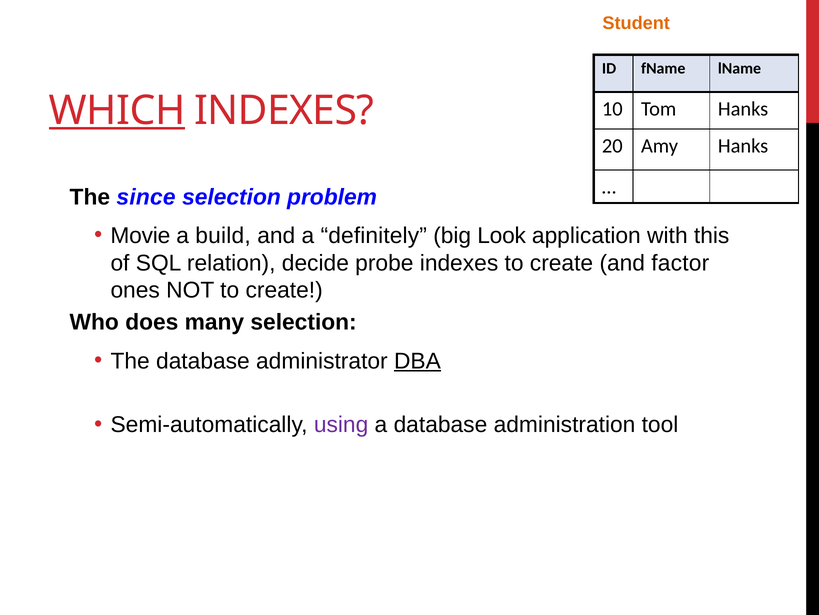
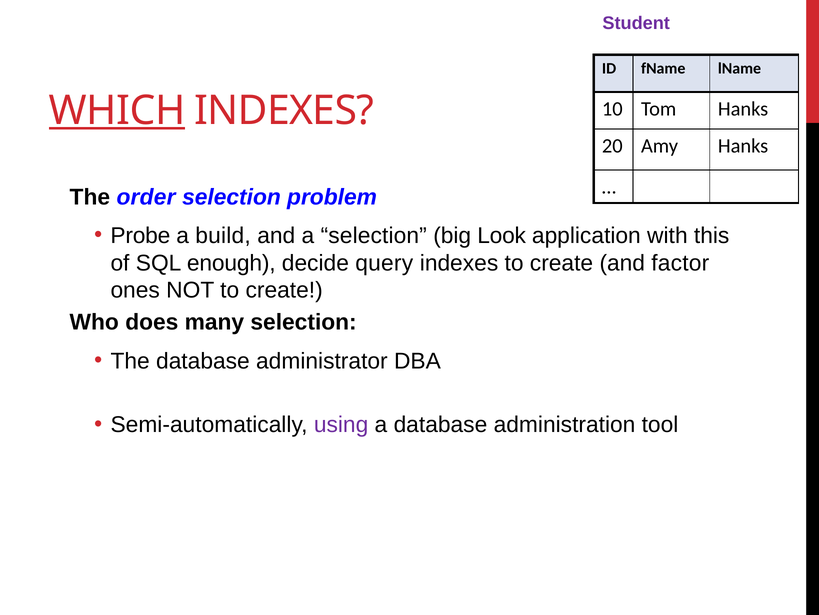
Student colour: orange -> purple
since: since -> order
Movie: Movie -> Probe
a definitely: definitely -> selection
relation: relation -> enough
probe: probe -> query
DBA underline: present -> none
